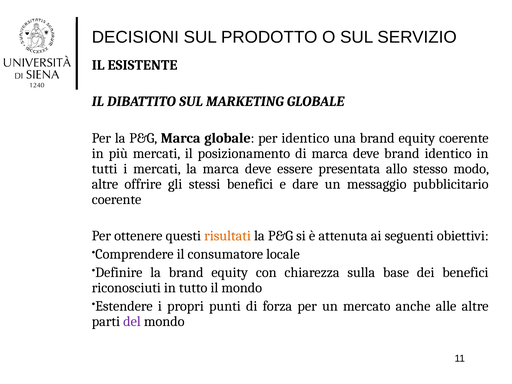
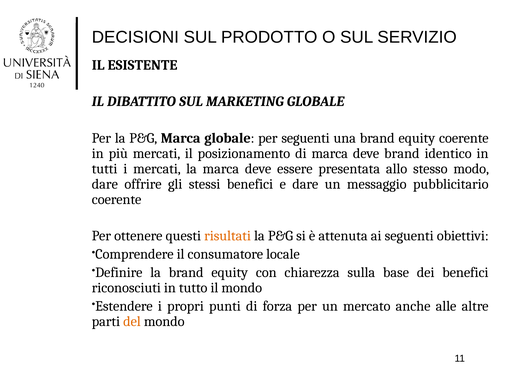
per identico: identico -> seguenti
altre at (105, 184): altre -> dare
del colour: purple -> orange
